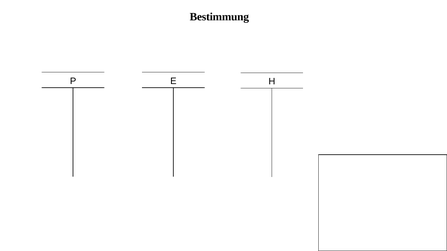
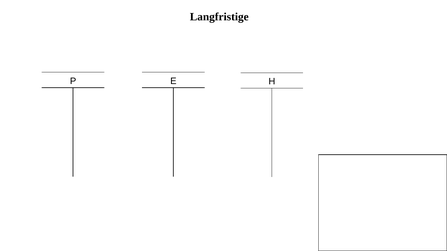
Bestimmung: Bestimmung -> Langfristige
